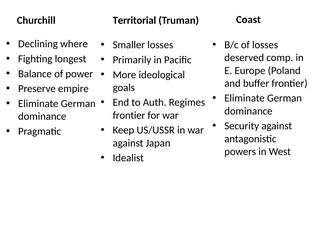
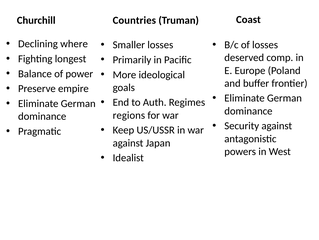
Territorial: Territorial -> Countries
frontier at (129, 115): frontier -> regions
